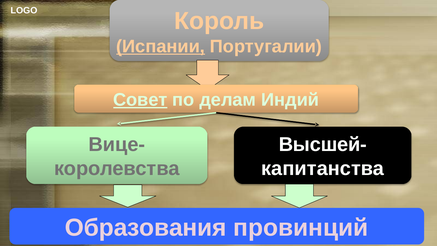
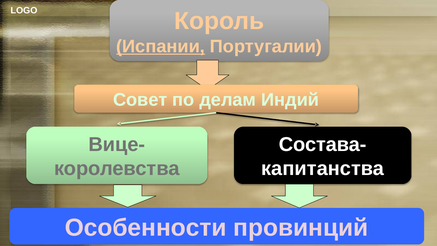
Совет underline: present -> none
Высшей-: Высшей- -> Состава-
Образования: Образования -> Особенности
